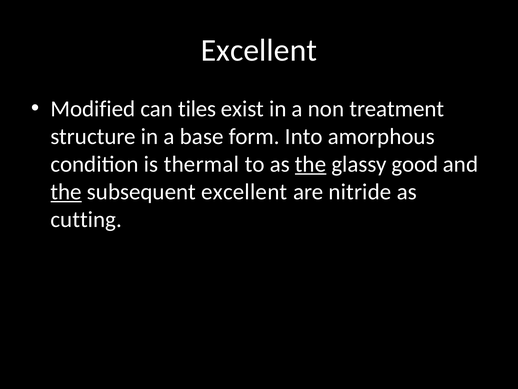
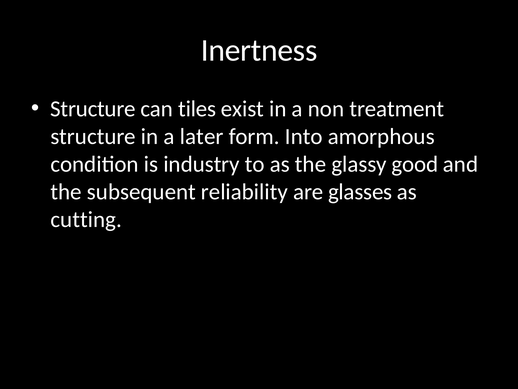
Excellent at (259, 50): Excellent -> Inertness
Modified at (93, 109): Modified -> Structure
base: base -> later
thermal: thermal -> industry
the at (311, 164) underline: present -> none
the at (66, 192) underline: present -> none
subsequent excellent: excellent -> reliability
nitride: nitride -> glasses
